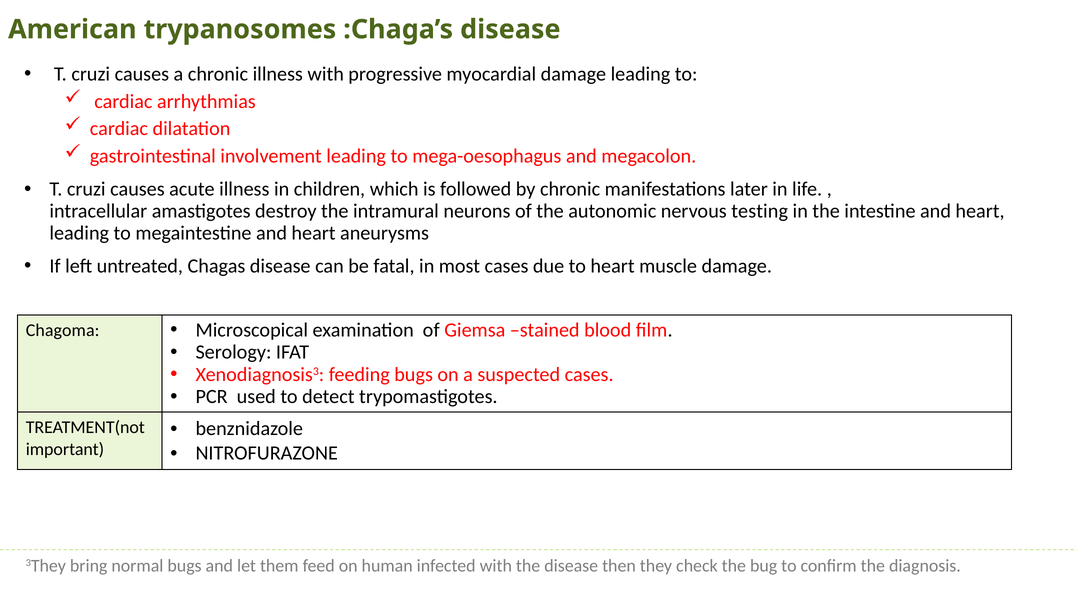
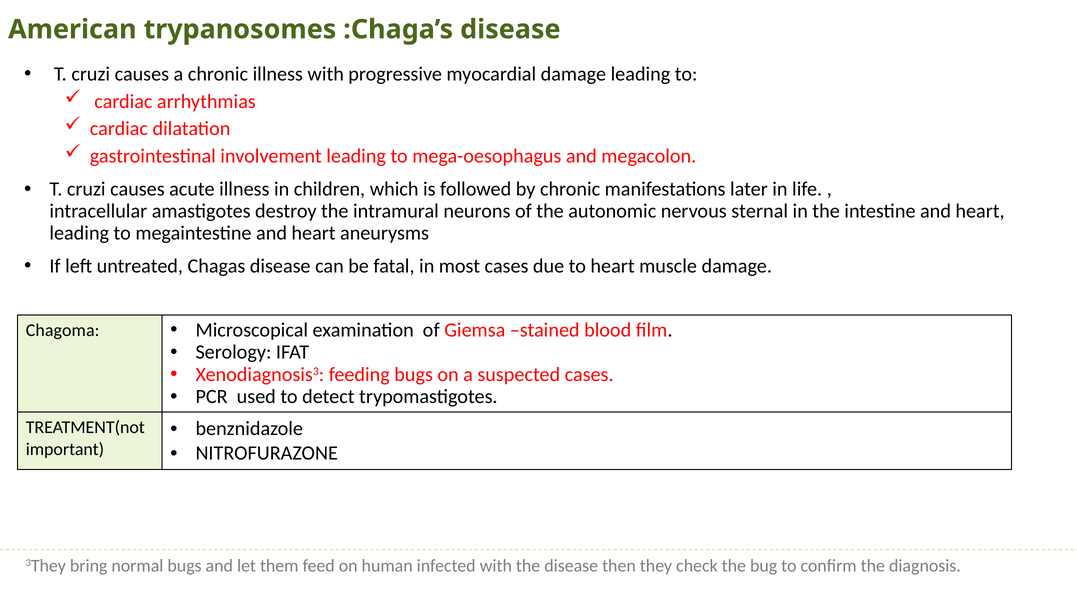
testing: testing -> sternal
